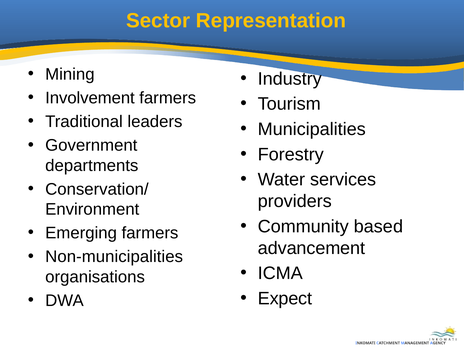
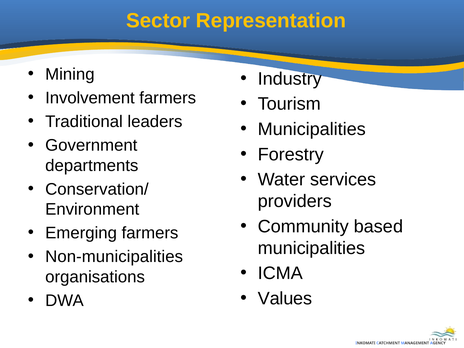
advancement at (312, 248): advancement -> municipalities
Expect: Expect -> Values
